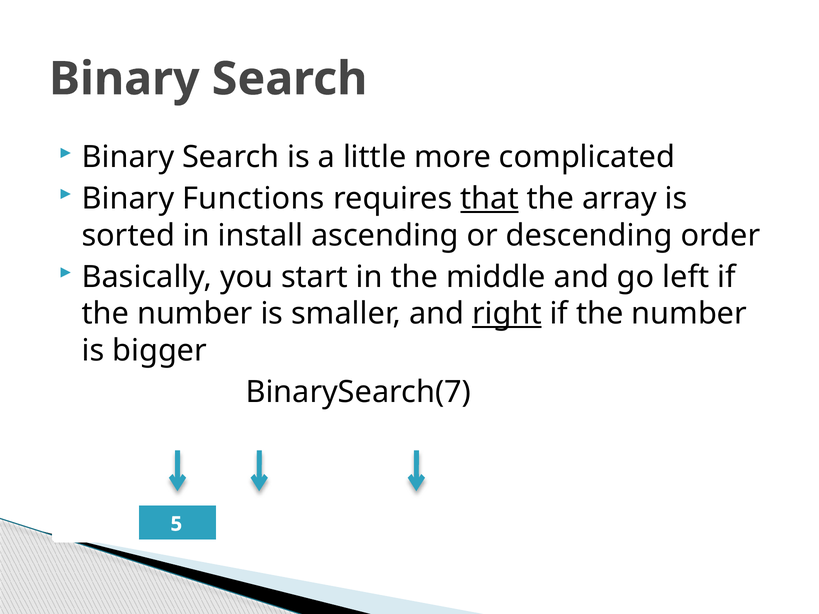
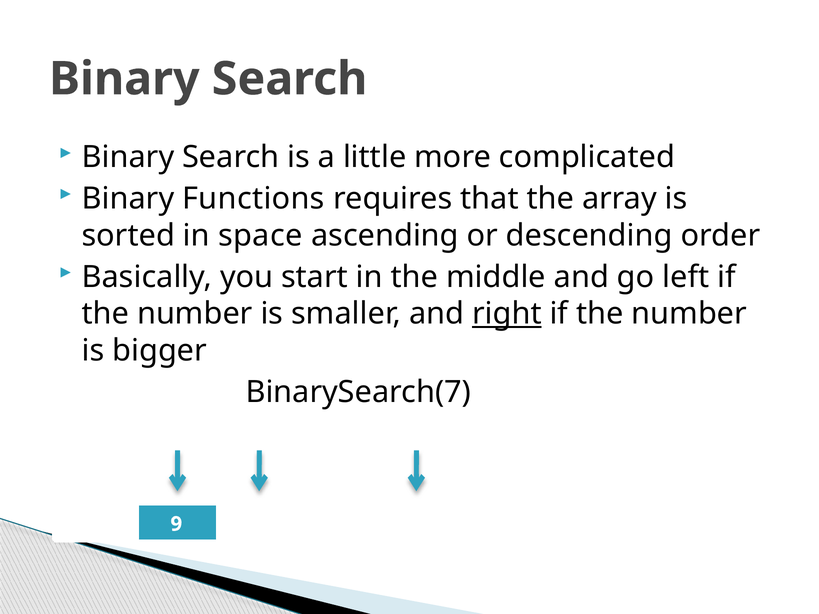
that underline: present -> none
install: install -> space
5 at (176, 524): 5 -> 9
